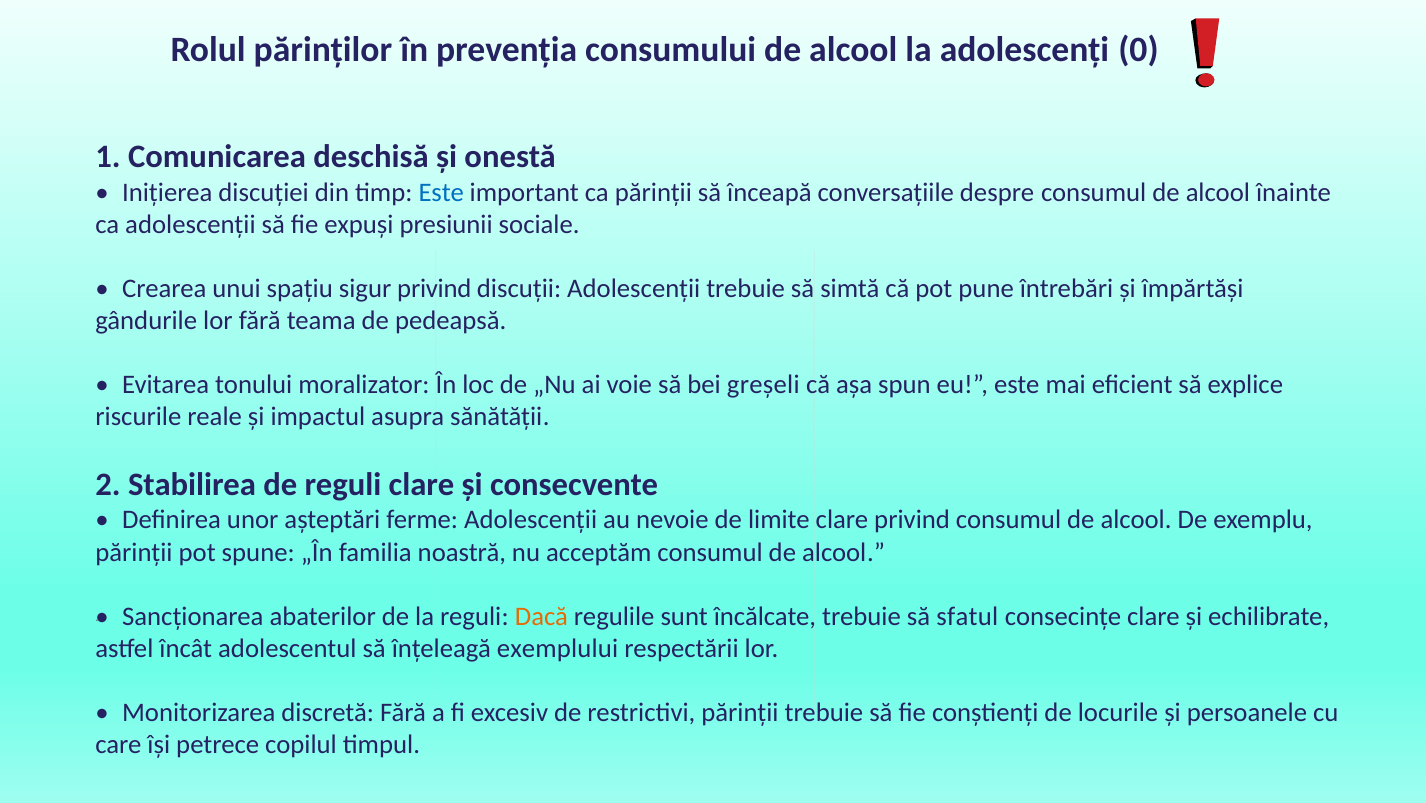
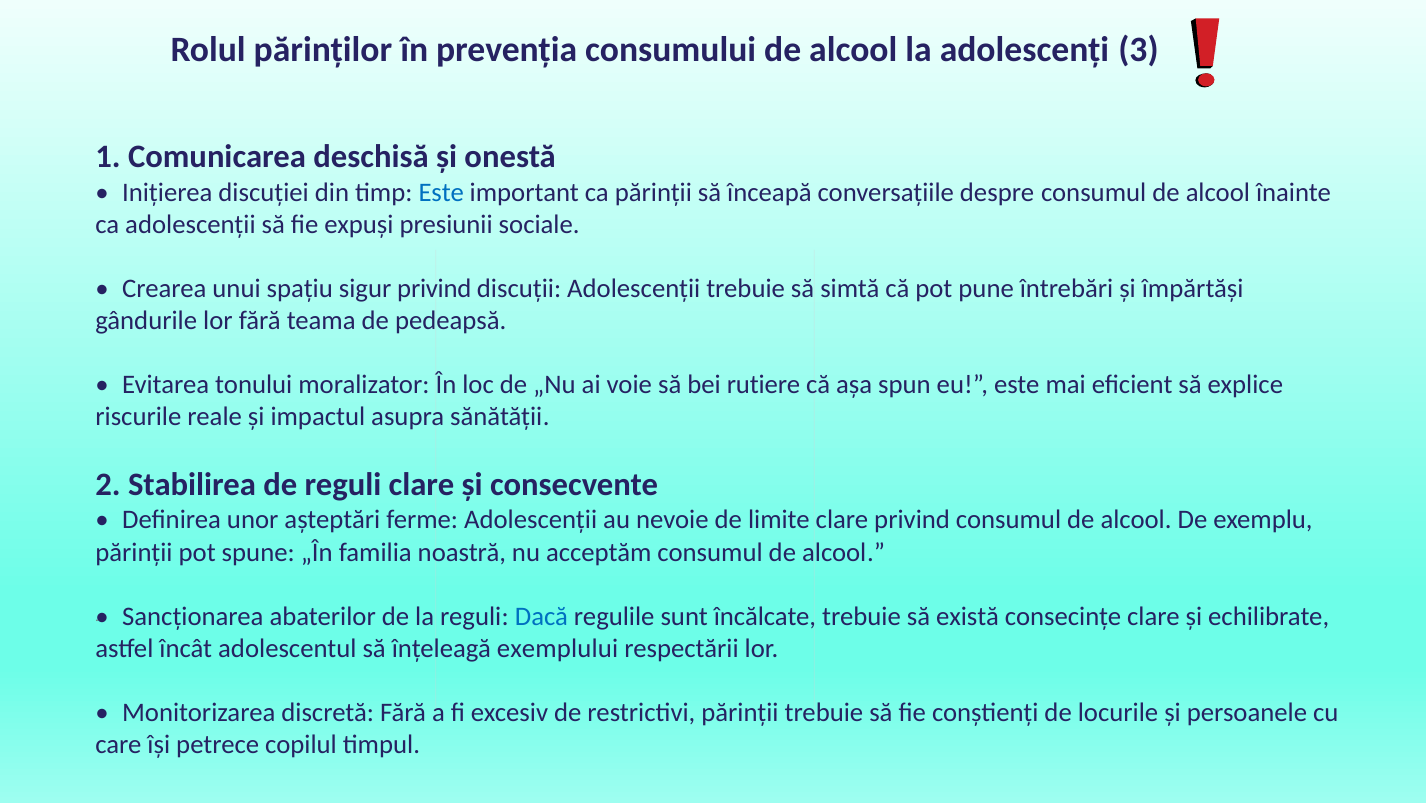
0: 0 -> 3
greșeli: greșeli -> rutiere
Dacă colour: orange -> blue
sfatul: sfatul -> există
